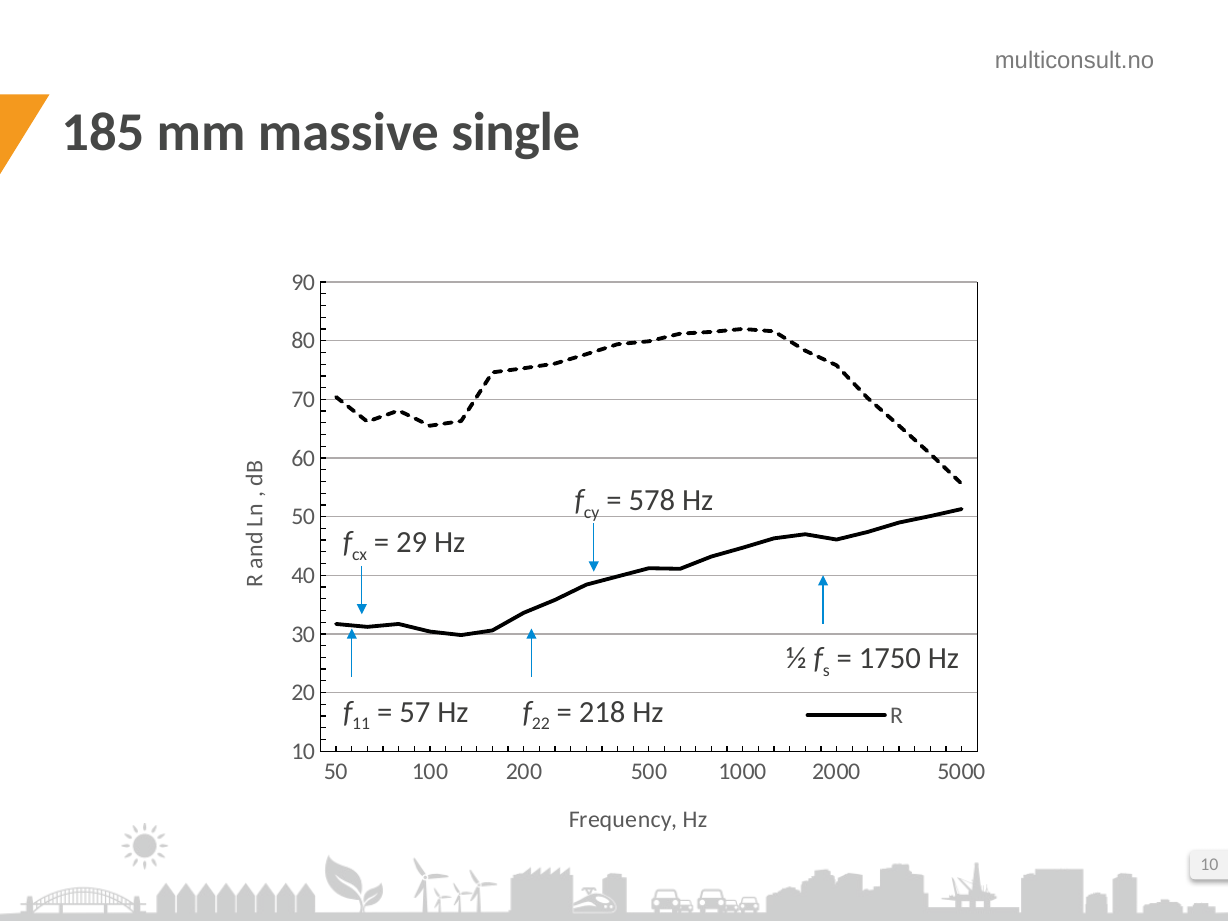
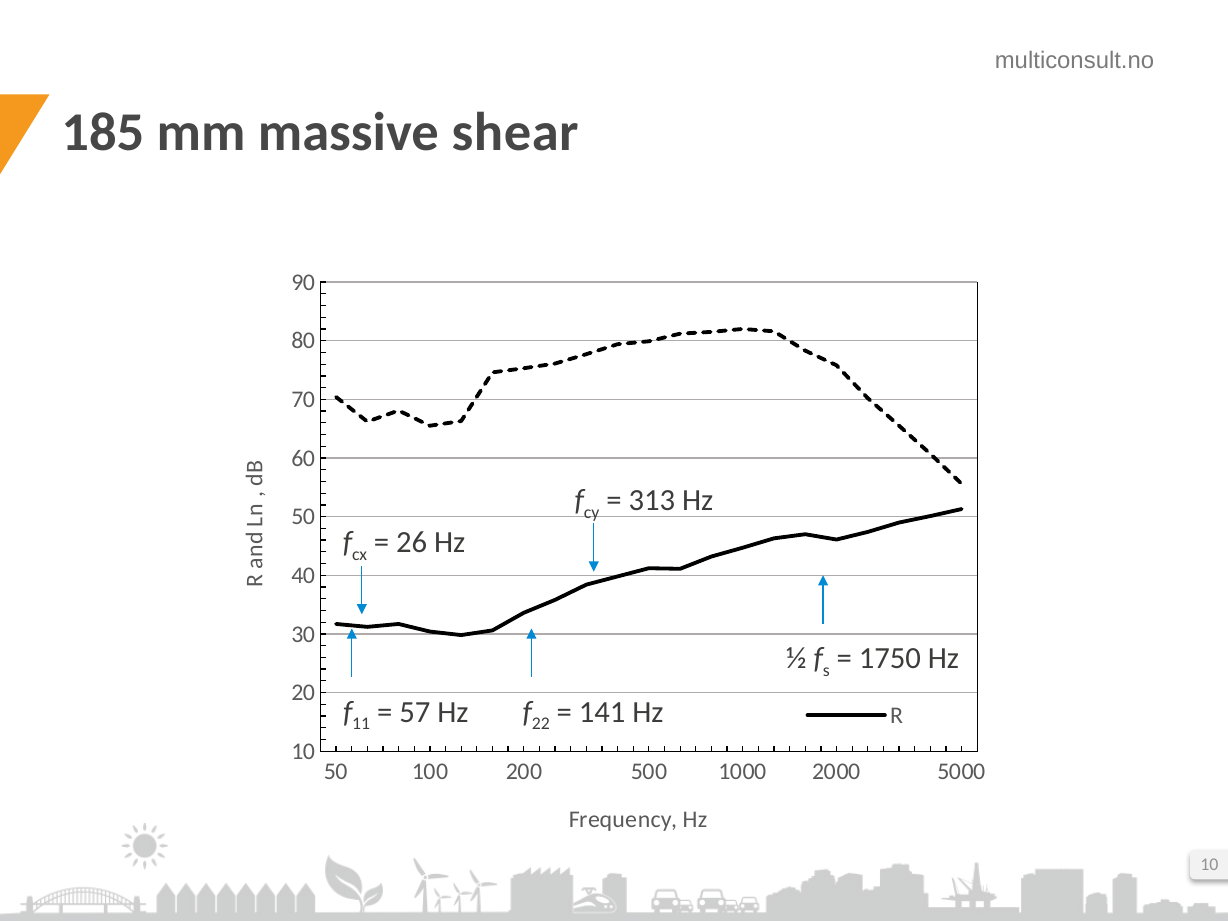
single: single -> shear
578: 578 -> 313
29: 29 -> 26
218: 218 -> 141
